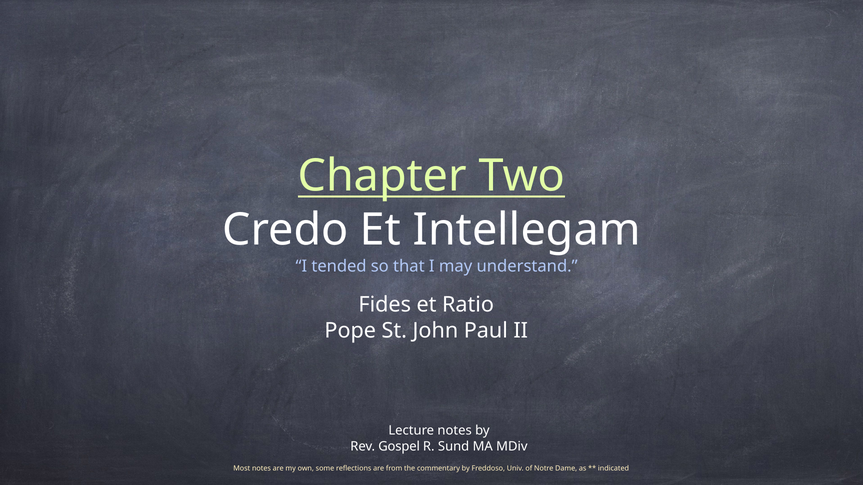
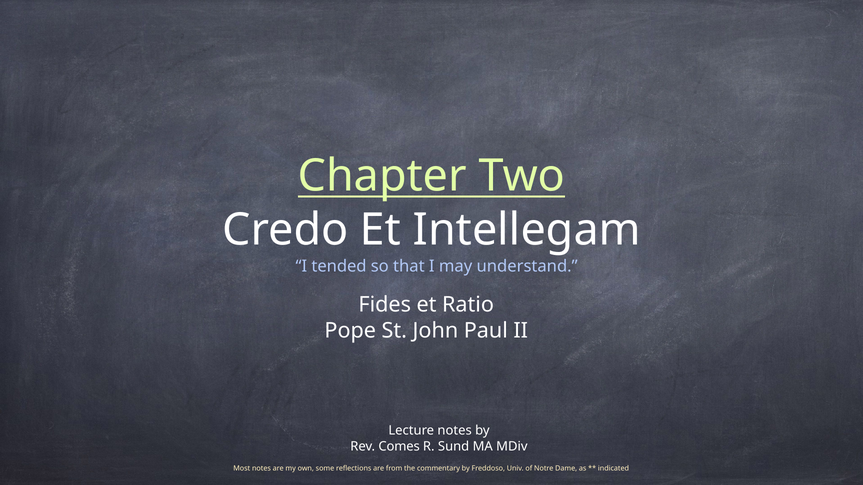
Gospel: Gospel -> Comes
